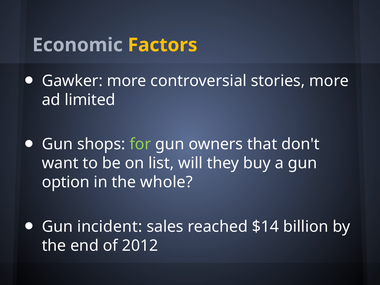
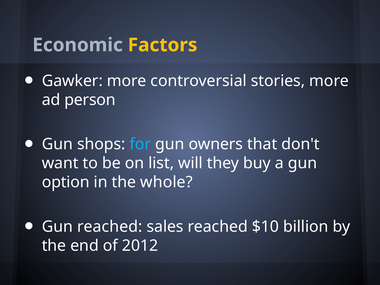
limited: limited -> person
for colour: light green -> light blue
Gun incident: incident -> reached
$14: $14 -> $10
